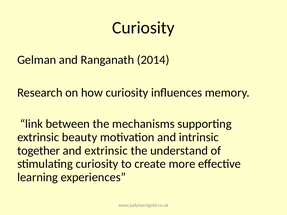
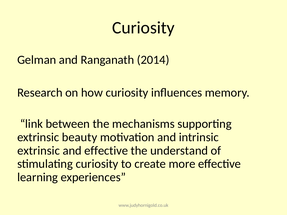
together at (39, 151): together -> extrinsic
and extrinsic: extrinsic -> effective
